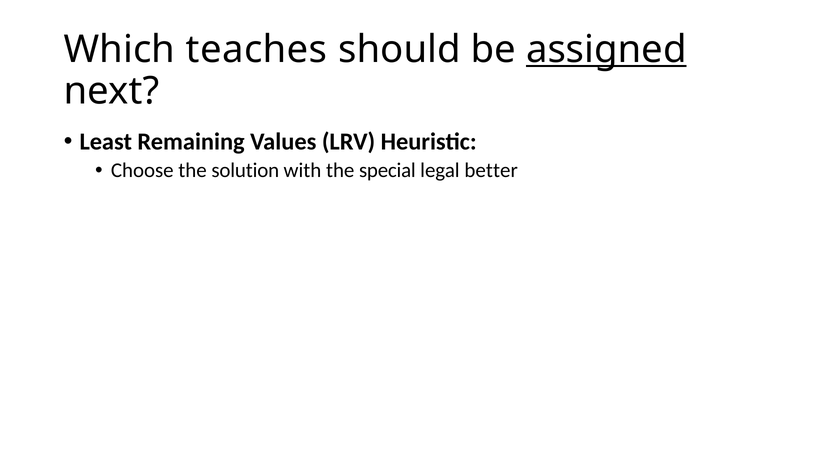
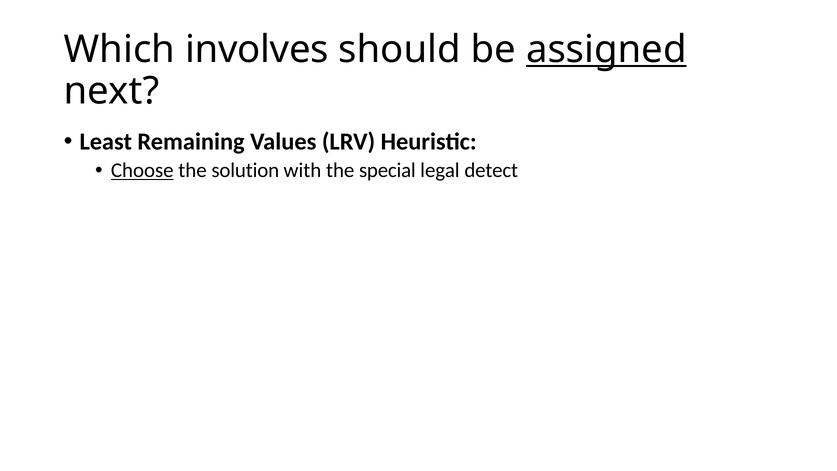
teaches: teaches -> involves
Choose underline: none -> present
better: better -> detect
